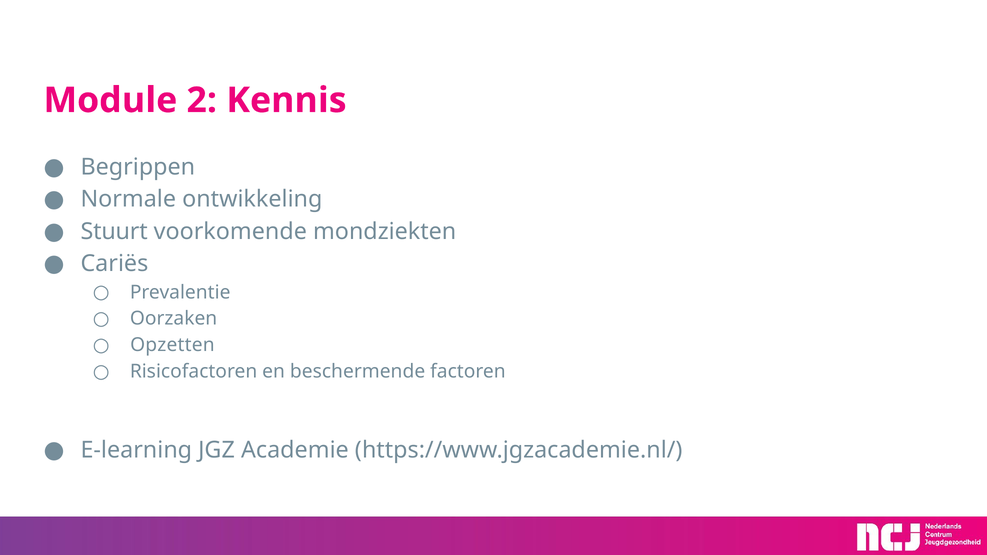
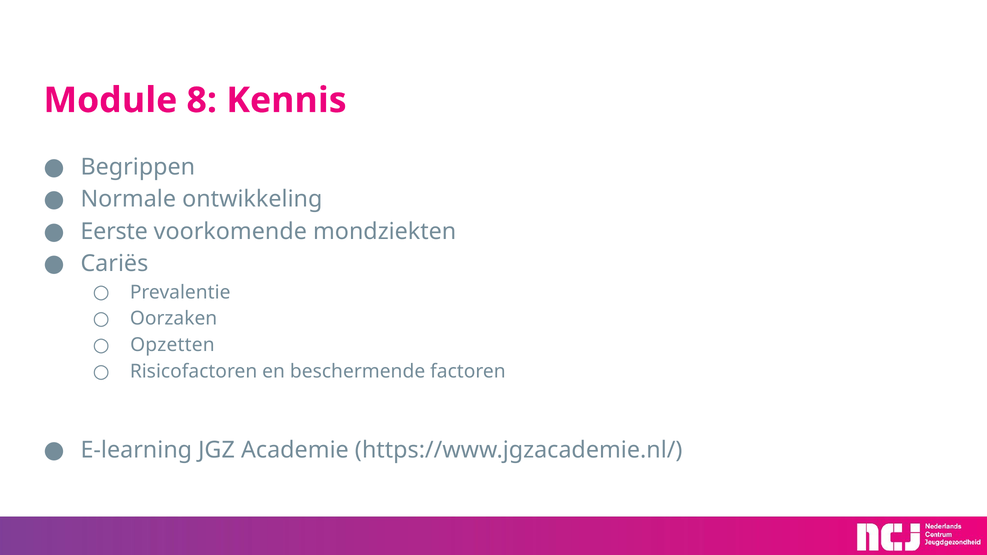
2: 2 -> 8
Stuurt: Stuurt -> Eerste
